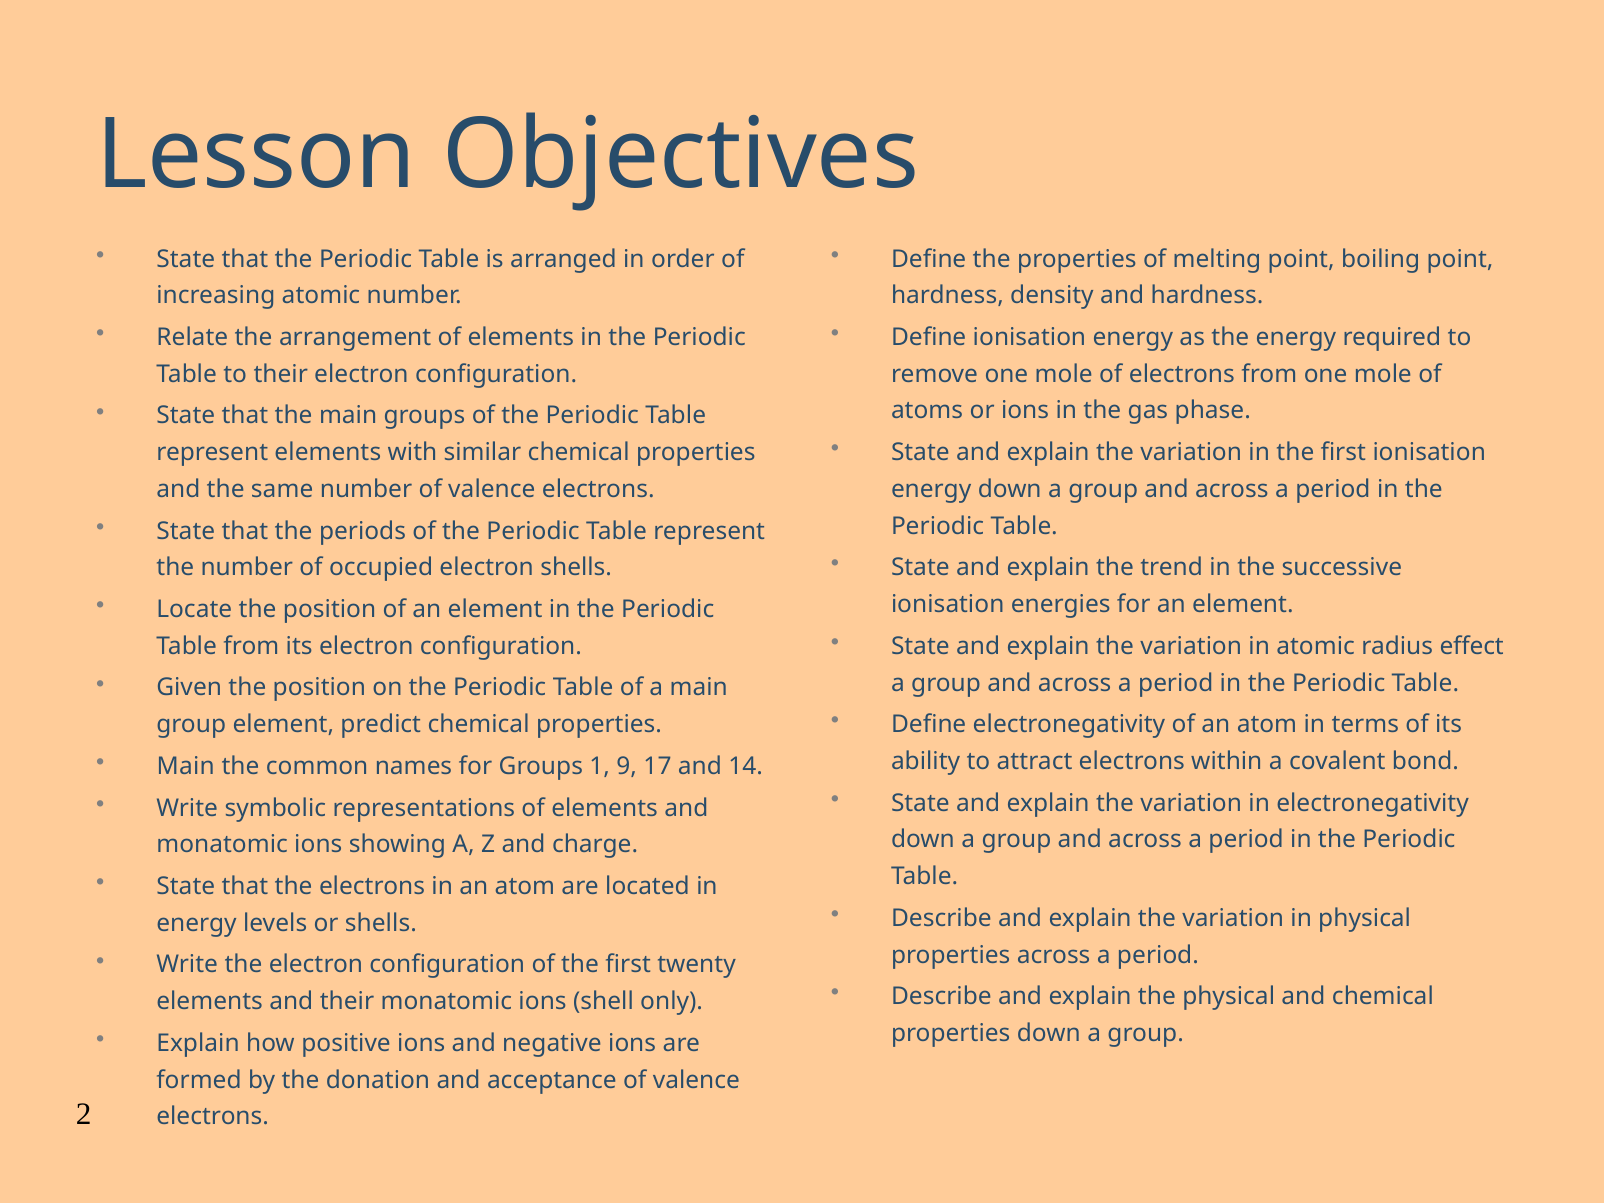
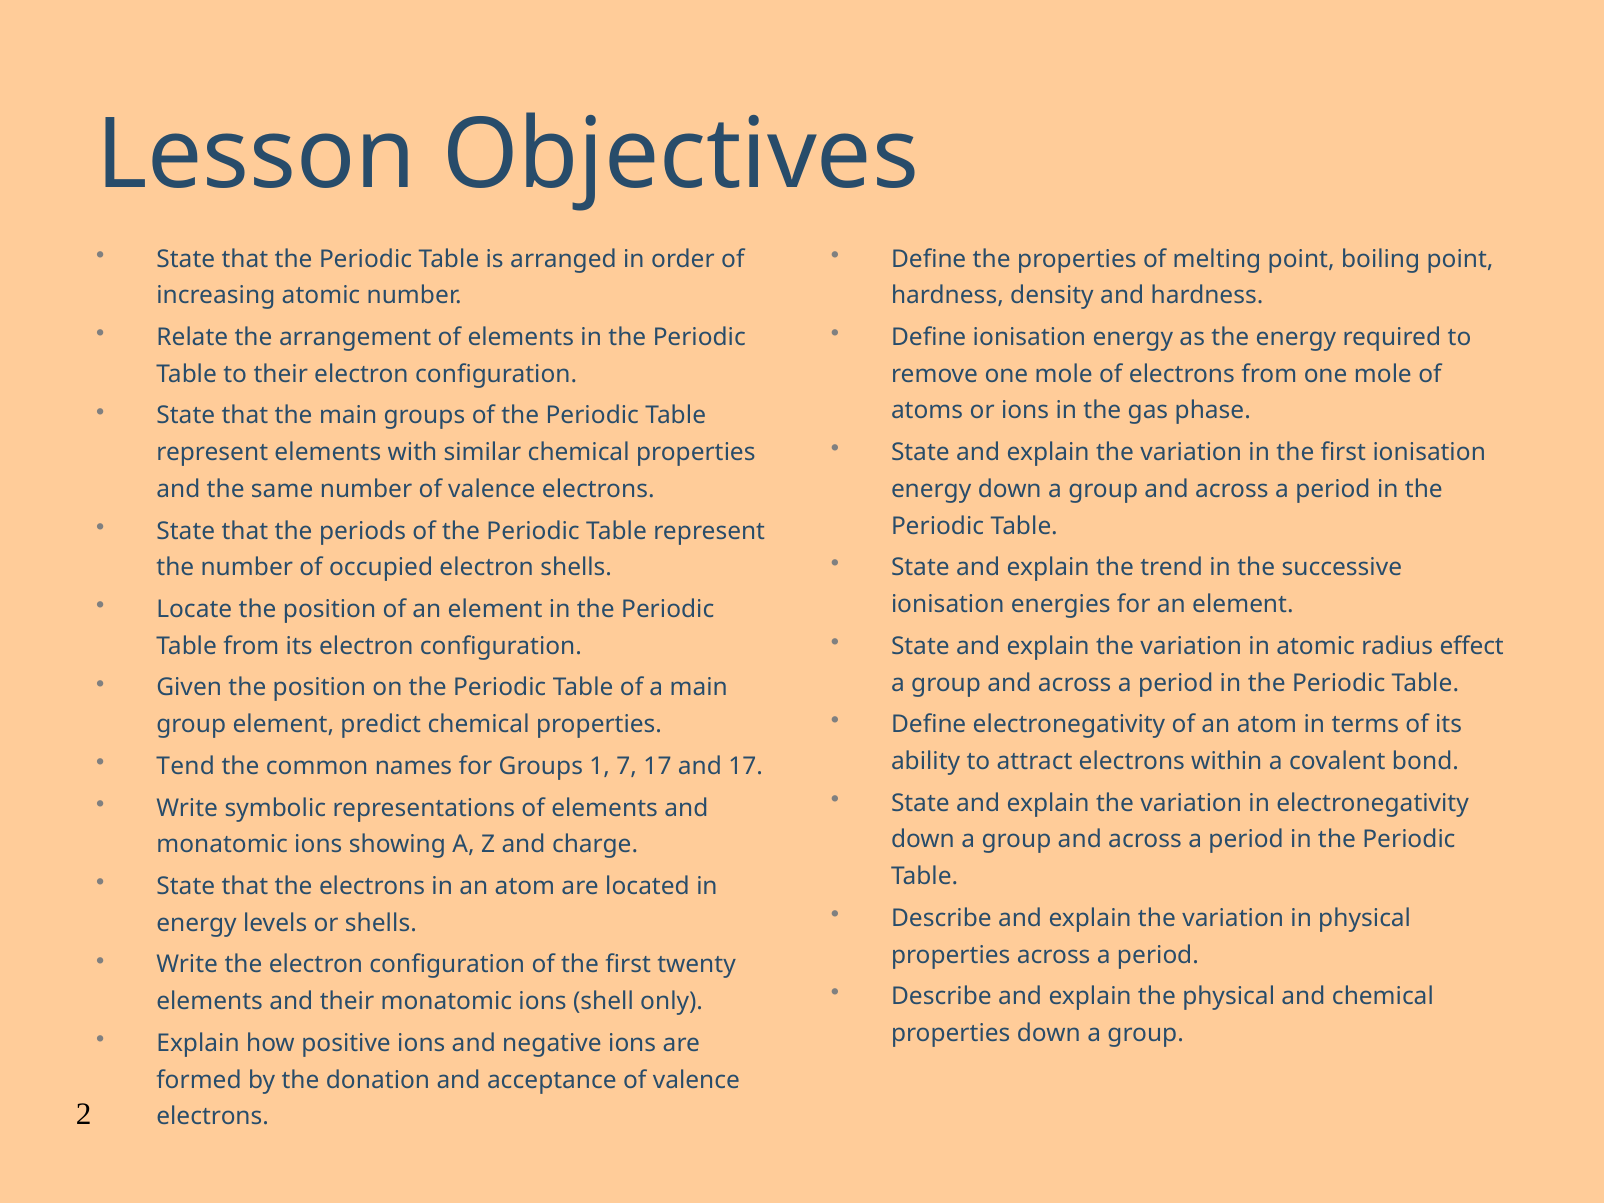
Main at (186, 766): Main -> Tend
9: 9 -> 7
and 14: 14 -> 17
